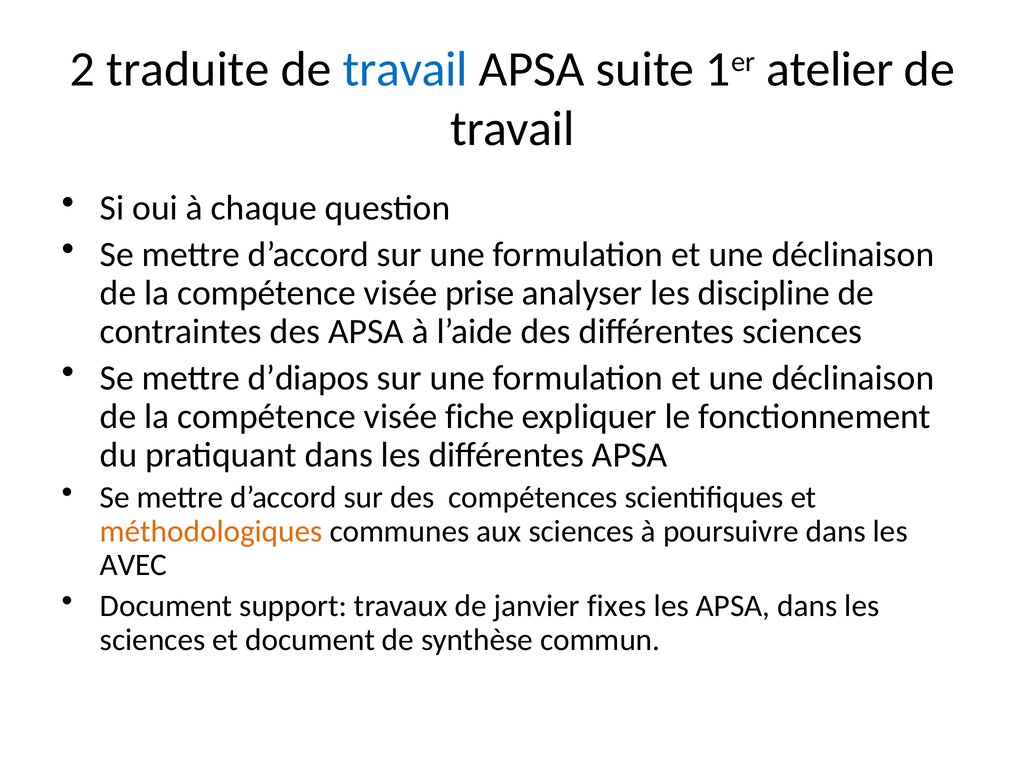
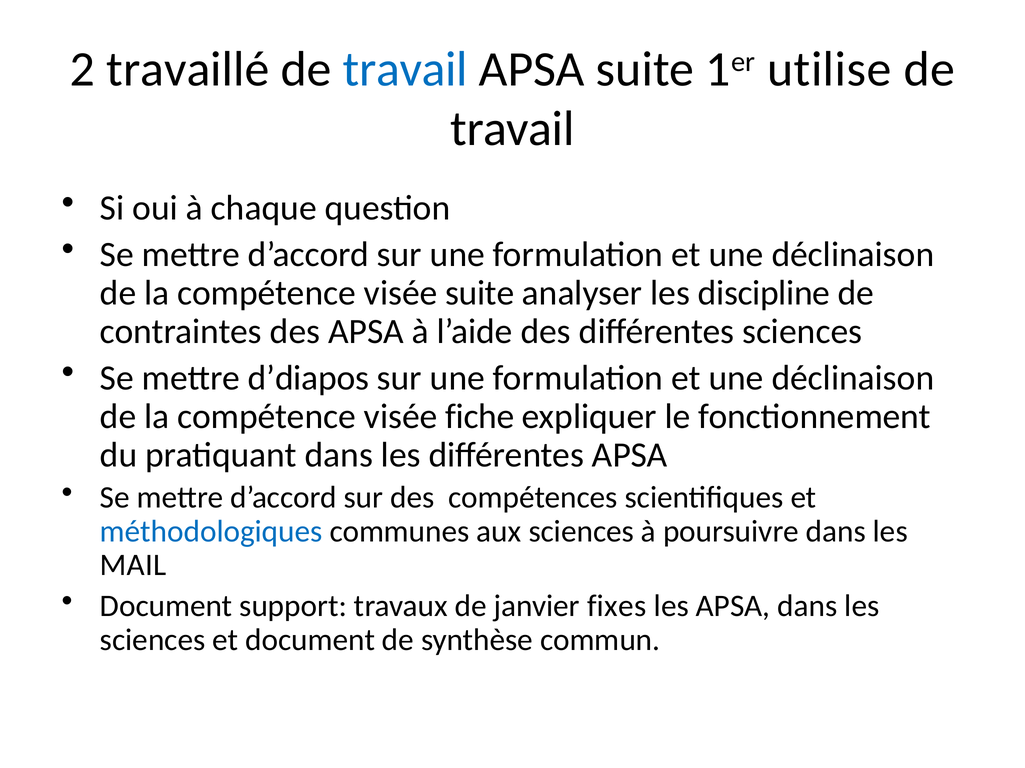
traduite: traduite -> travaillé
atelier: atelier -> utilise
visée prise: prise -> suite
méthodologiques colour: orange -> blue
AVEC: AVEC -> MAIL
